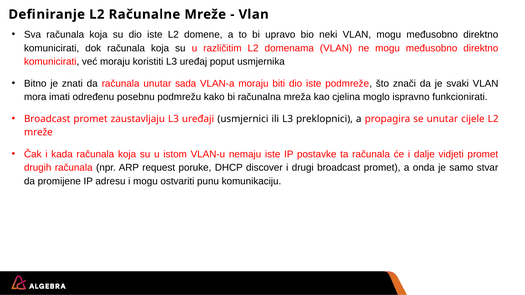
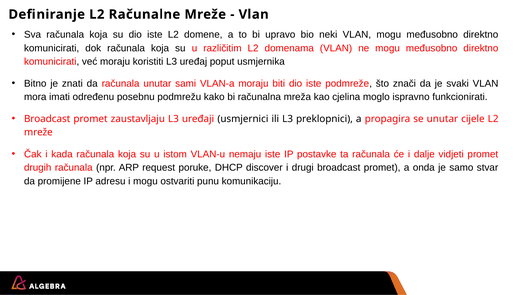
sada: sada -> sami
